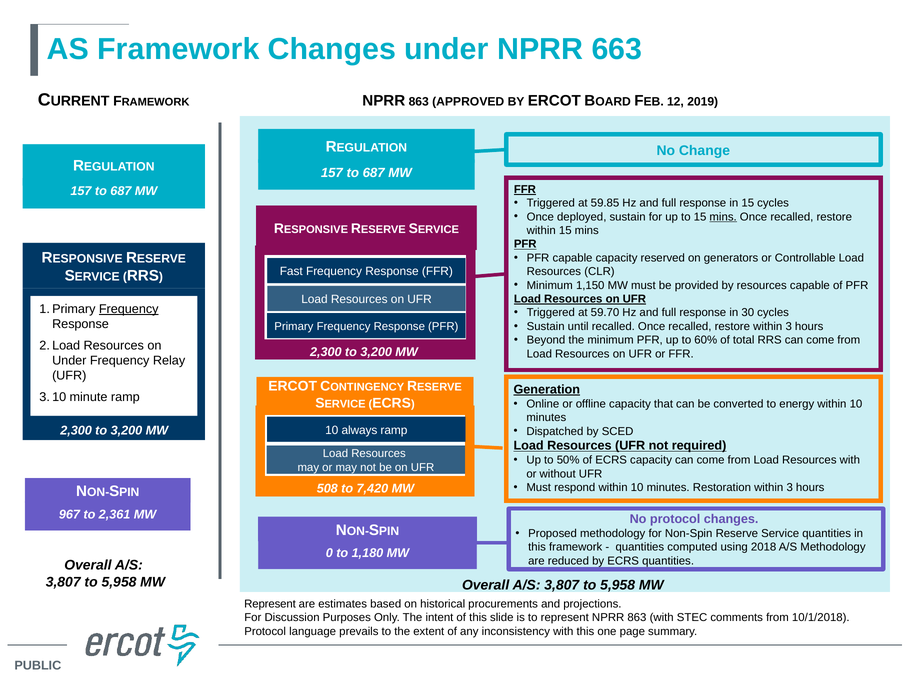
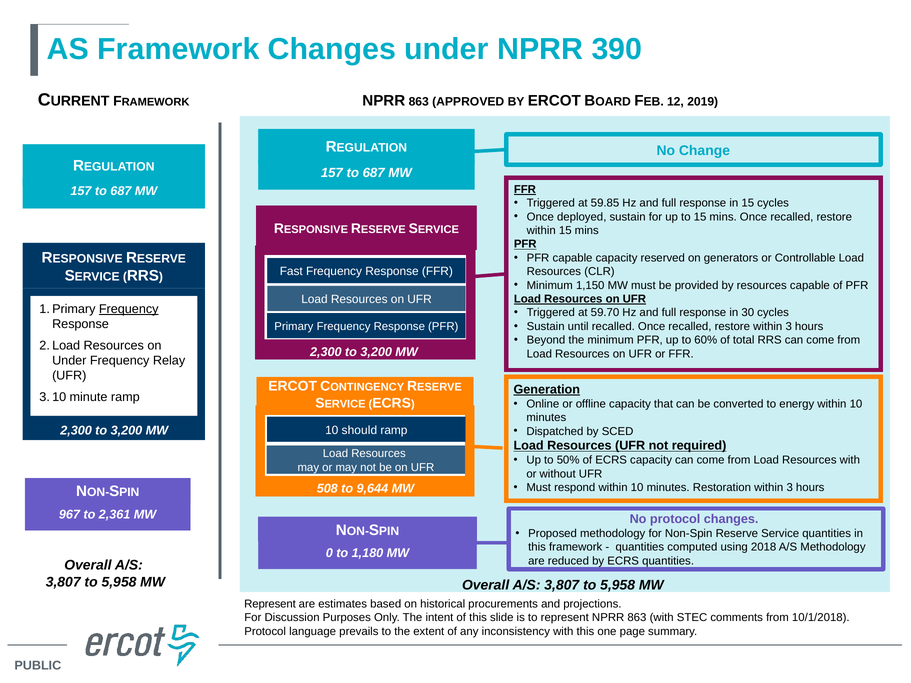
663: 663 -> 390
mins at (723, 217) underline: present -> none
always: always -> should
7,420: 7,420 -> 9,644
